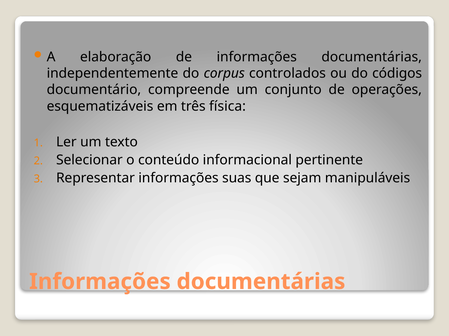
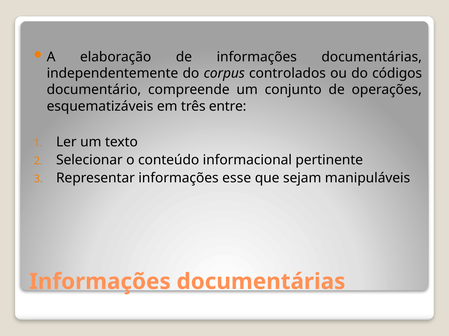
física: física -> entre
suas: suas -> esse
